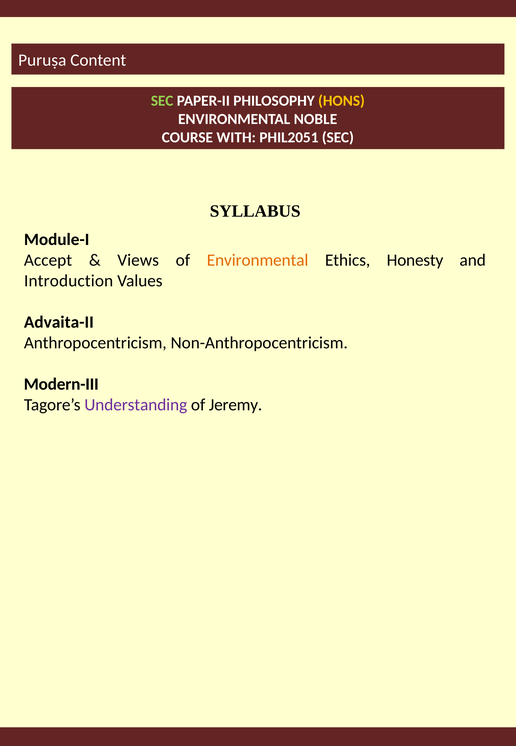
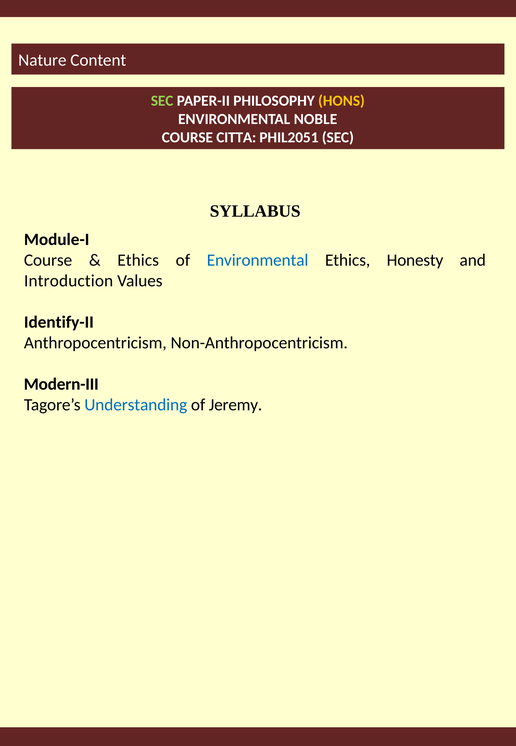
Puruṣa: Puruṣa -> Nature
WITH: WITH -> CITTA
Accept at (48, 260): Accept -> Course
Views at (138, 260): Views -> Ethics
Environmental at (258, 260) colour: orange -> blue
Advaita-II: Advaita-II -> Identify-II
Understanding colour: purple -> blue
